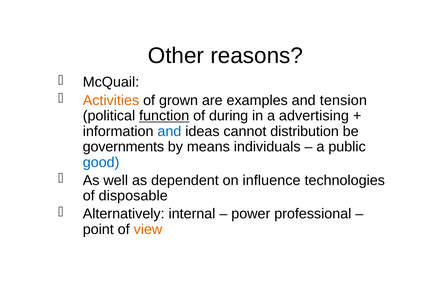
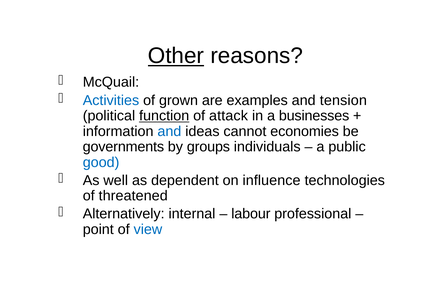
Other underline: none -> present
Activities colour: orange -> blue
during: during -> attack
advertising: advertising -> businesses
distribution: distribution -> economies
means: means -> groups
disposable: disposable -> threatened
power: power -> labour
view colour: orange -> blue
